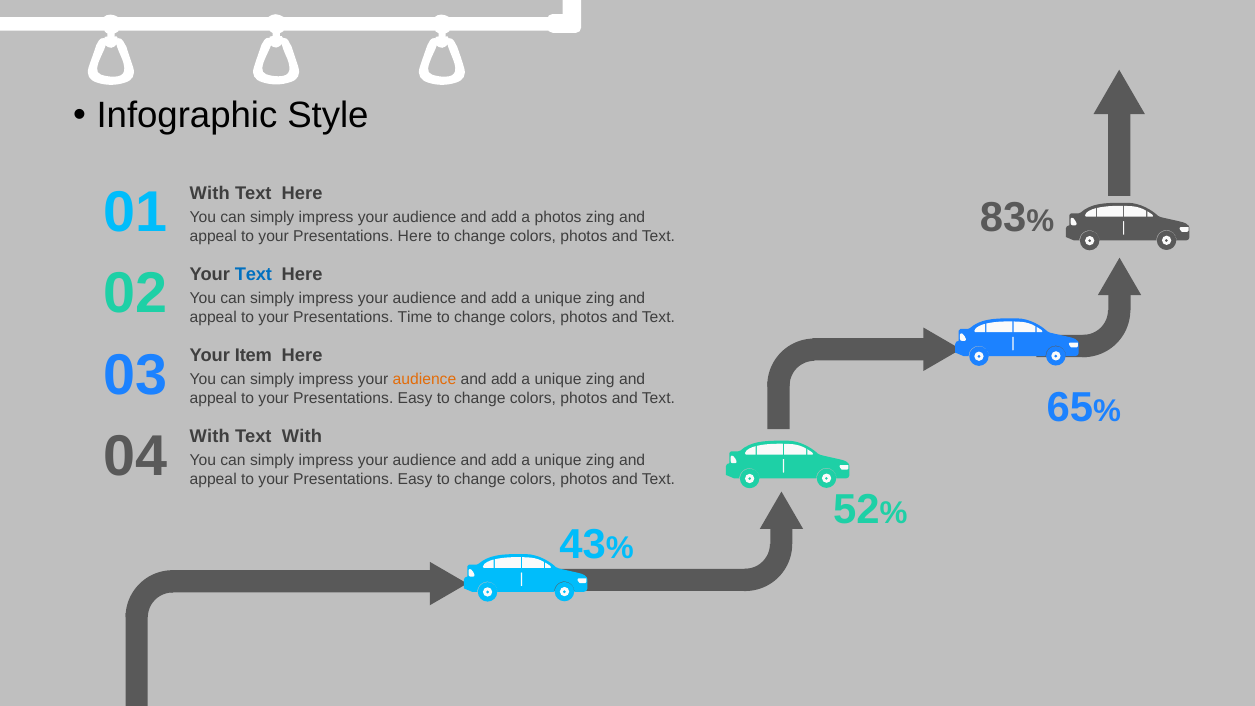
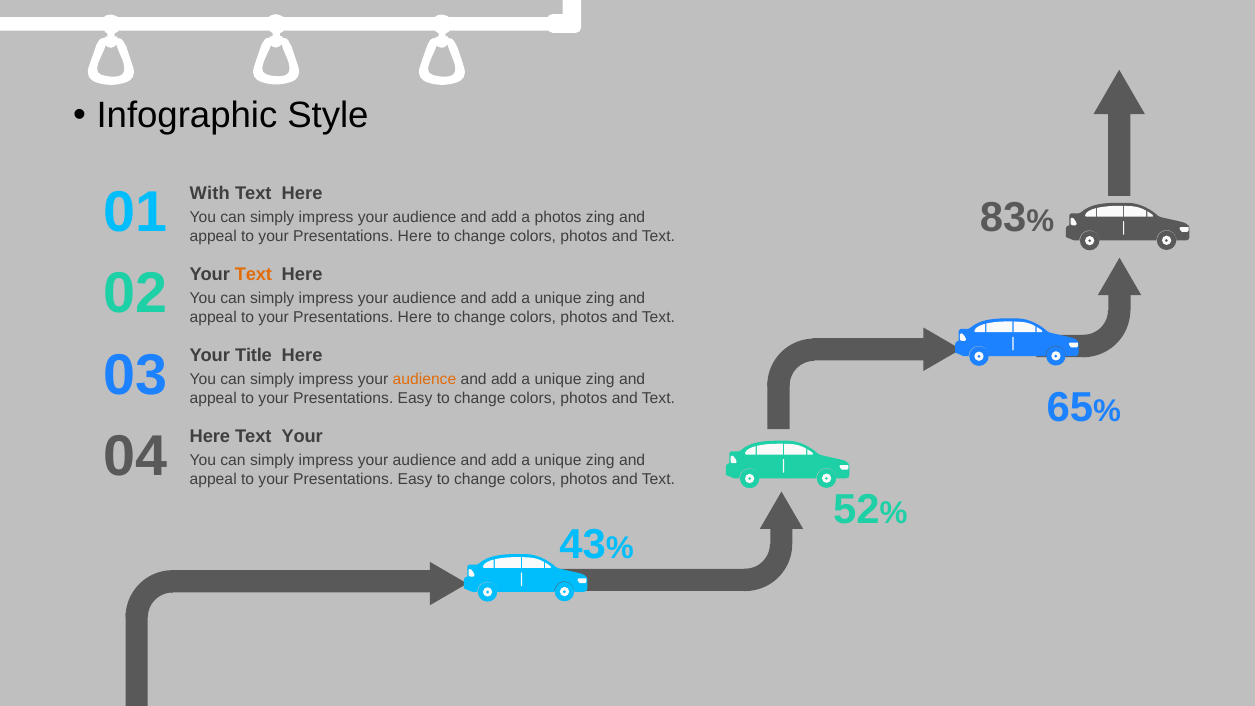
Text at (253, 275) colour: blue -> orange
Time at (415, 317): Time -> Here
Item: Item -> Title
With at (210, 437): With -> Here
With at (302, 437): With -> Your
